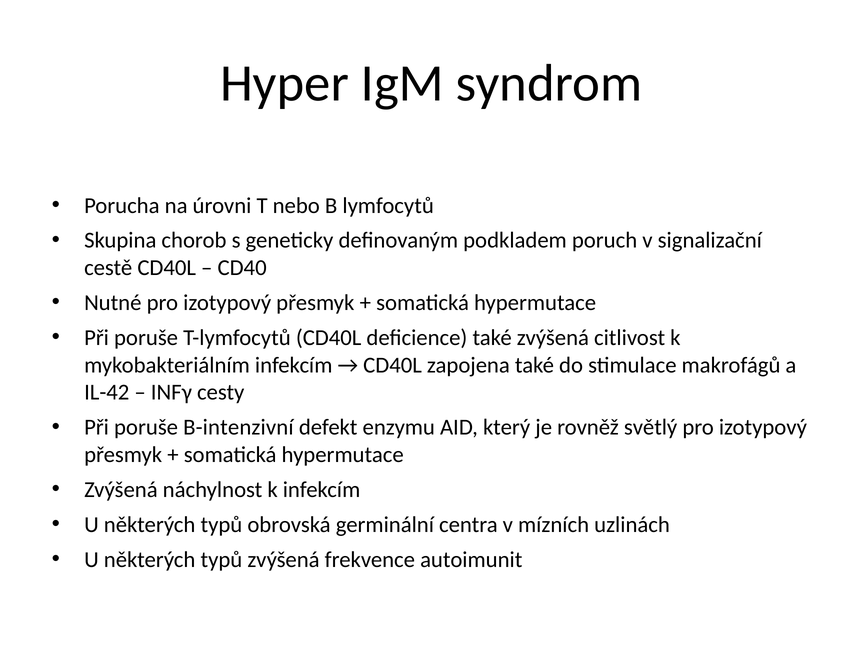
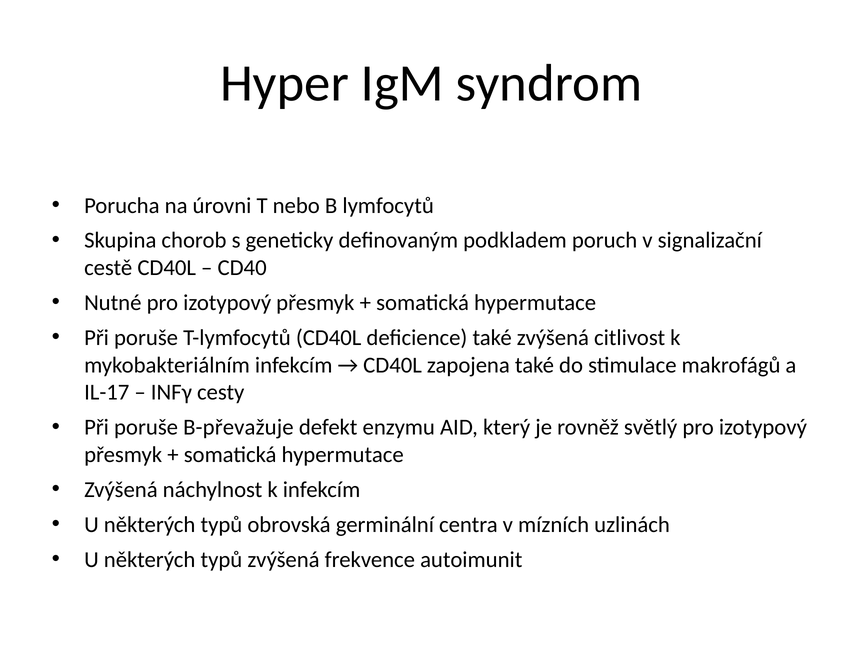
IL-42: IL-42 -> IL-17
B-intenzivní: B-intenzivní -> B-převažuje
